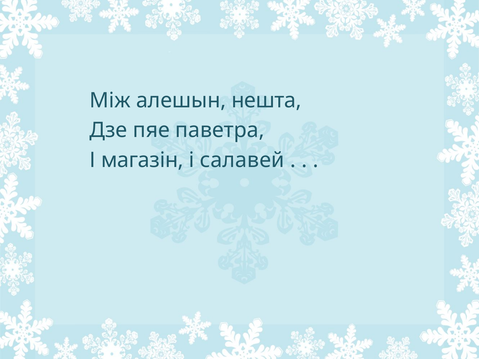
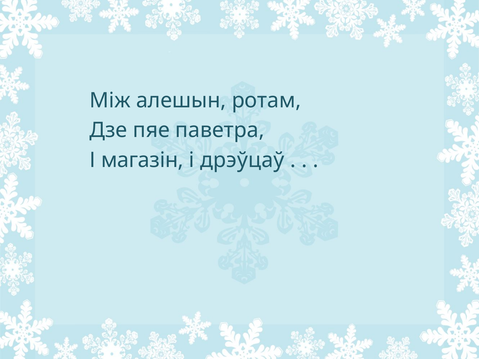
нешта: нешта -> ротам
салавей: салавей -> дрэўцаў
